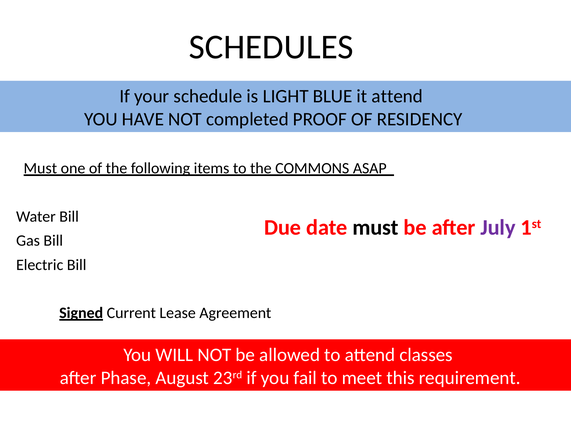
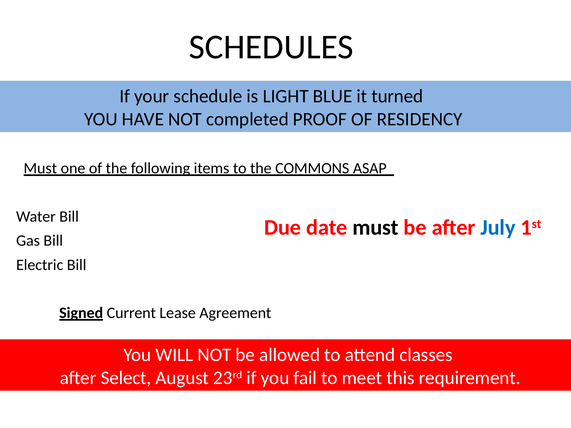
it attend: attend -> turned
July colour: purple -> blue
Phase: Phase -> Select
